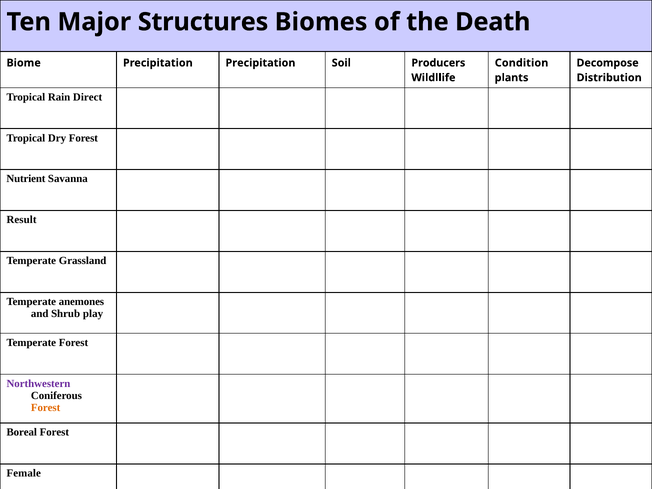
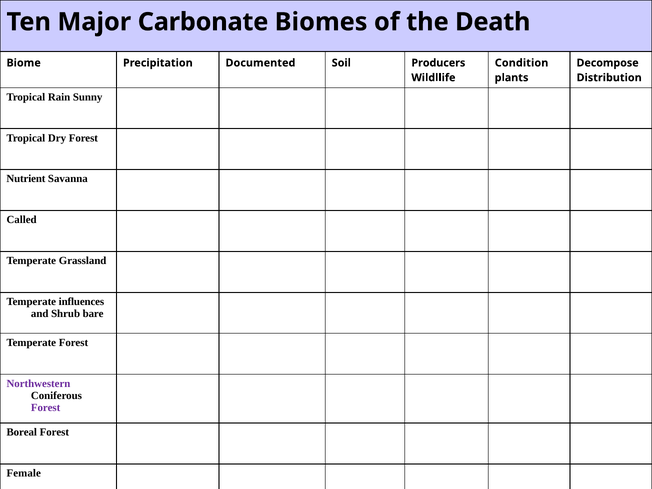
Structures: Structures -> Carbonate
Precipitation Precipitation: Precipitation -> Documented
Direct: Direct -> Sunny
Result: Result -> Called
anemones: anemones -> influences
play: play -> bare
Forest at (46, 408) colour: orange -> purple
